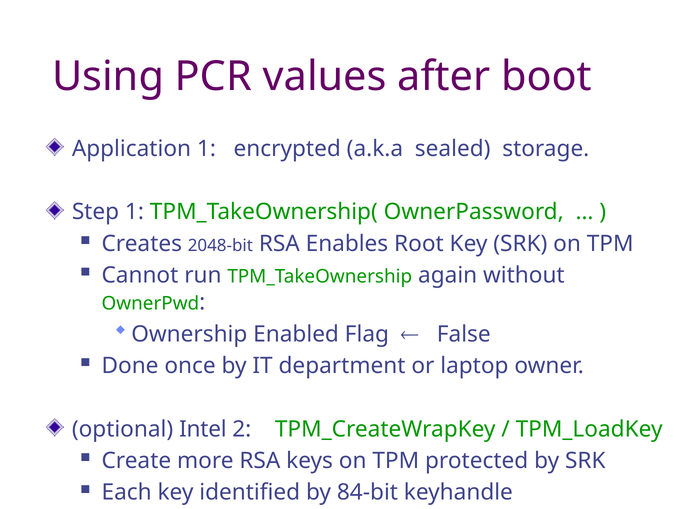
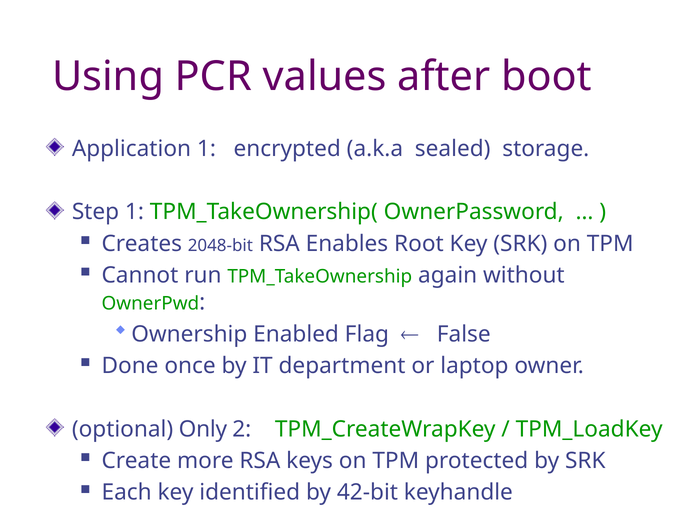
Intel: Intel -> Only
84-bit: 84-bit -> 42-bit
